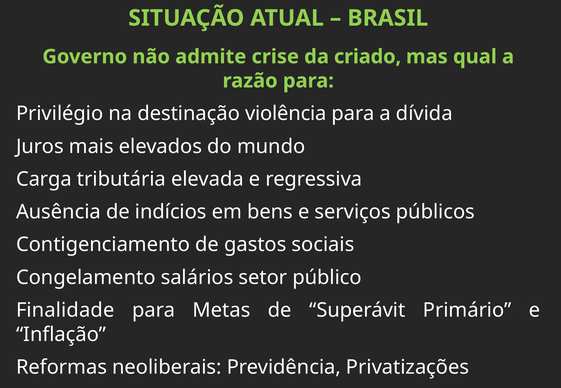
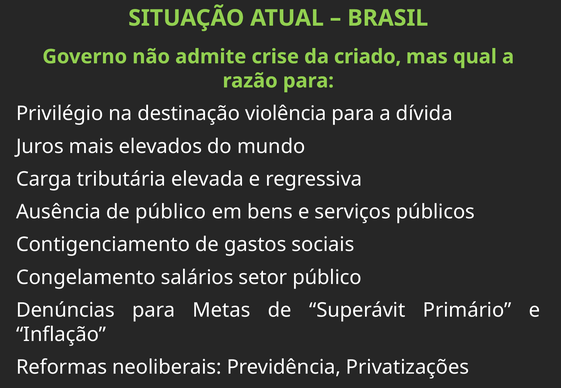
de indícios: indícios -> público
Finalidade: Finalidade -> Denúncias
